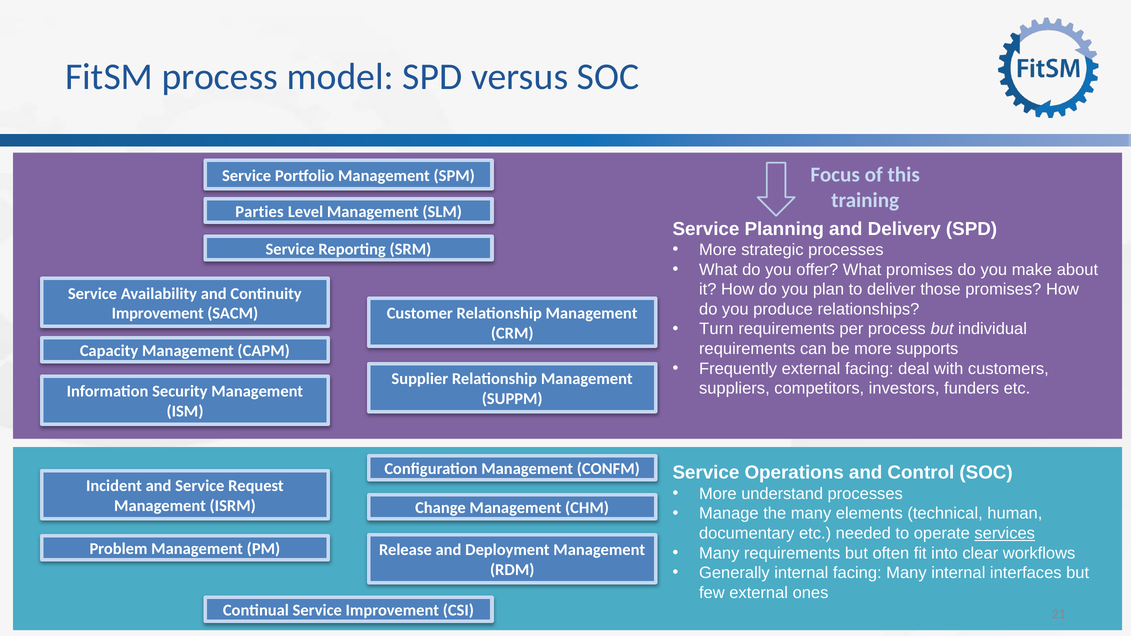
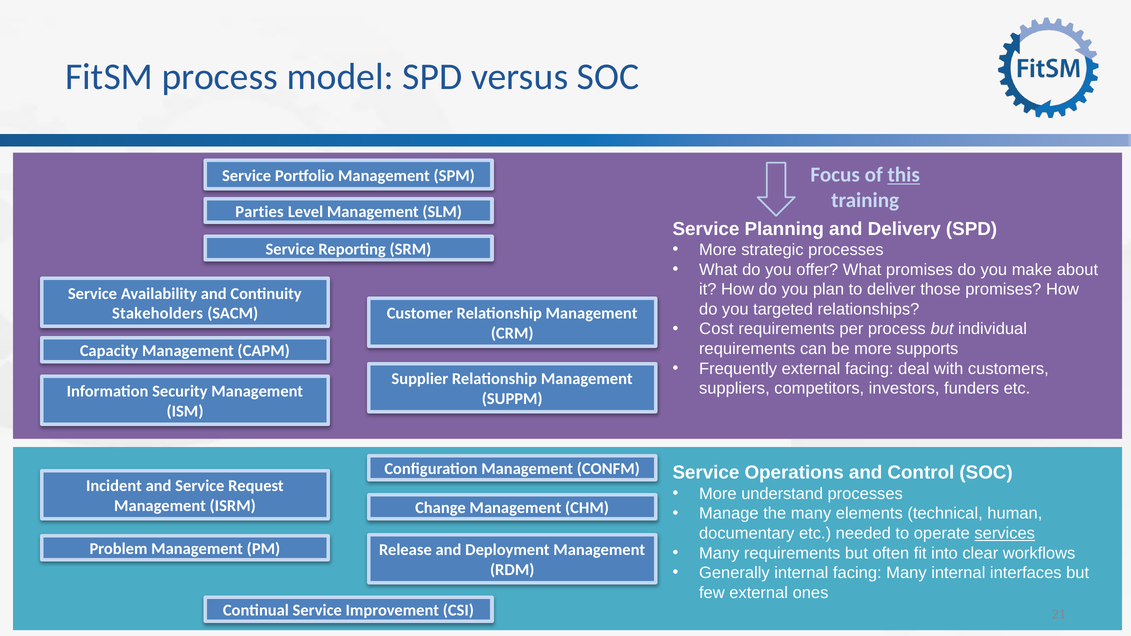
this underline: none -> present
produce: produce -> targeted
Improvement at (158, 314): Improvement -> Stakeholders
Turn: Turn -> Cost
